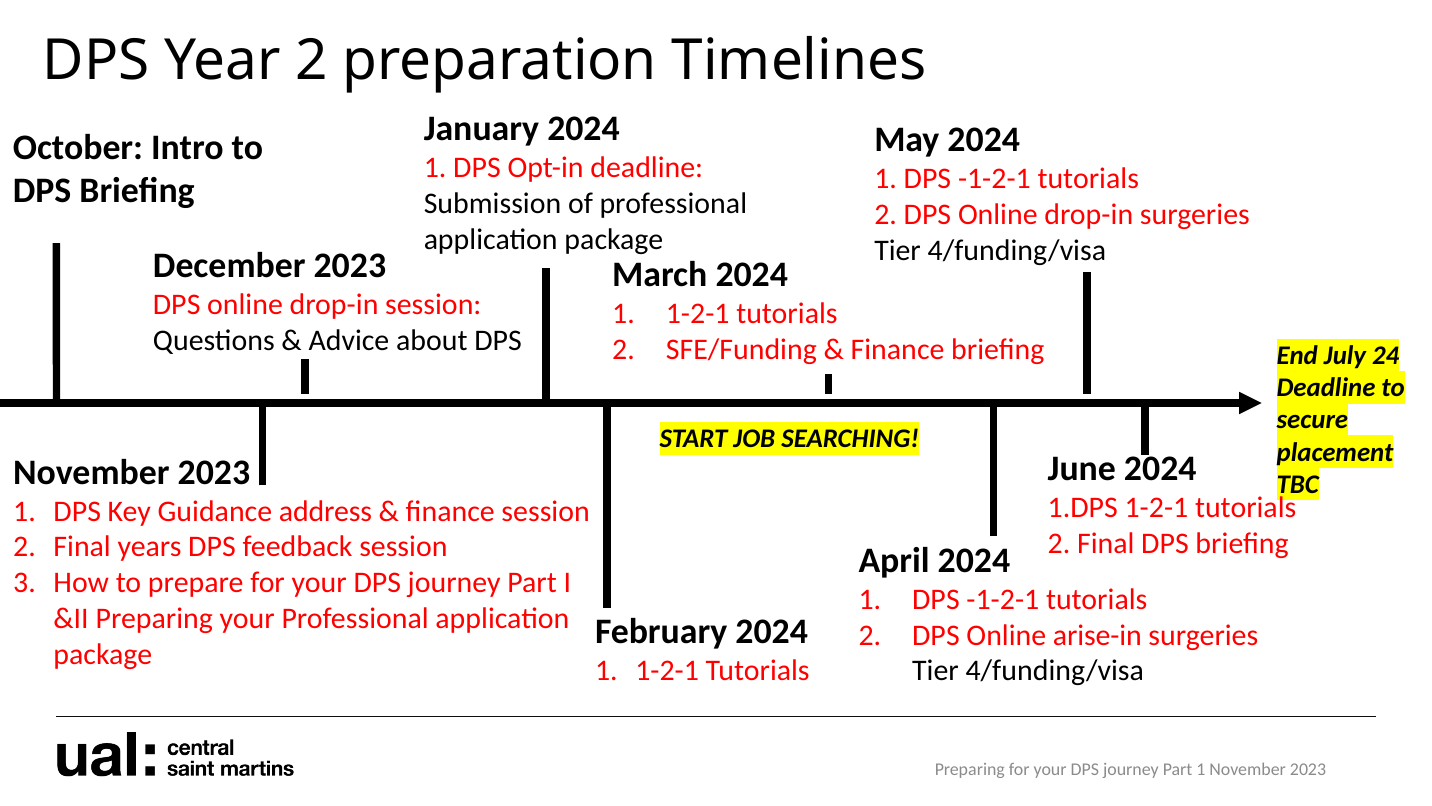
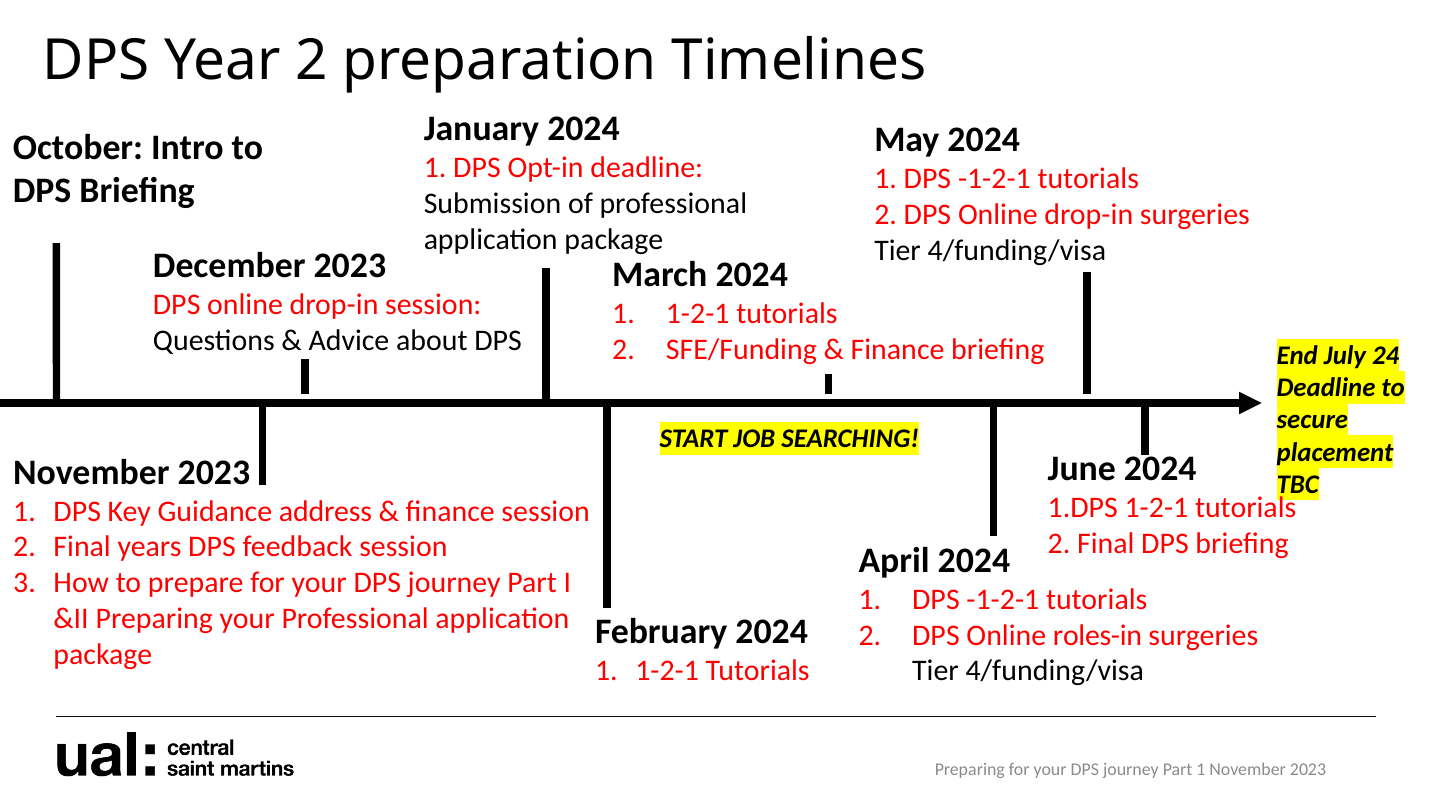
arise-in: arise-in -> roles-in
